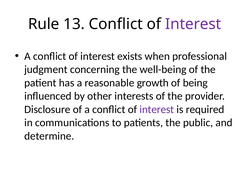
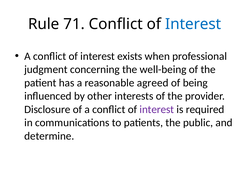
13: 13 -> 71
Interest at (193, 24) colour: purple -> blue
growth: growth -> agreed
